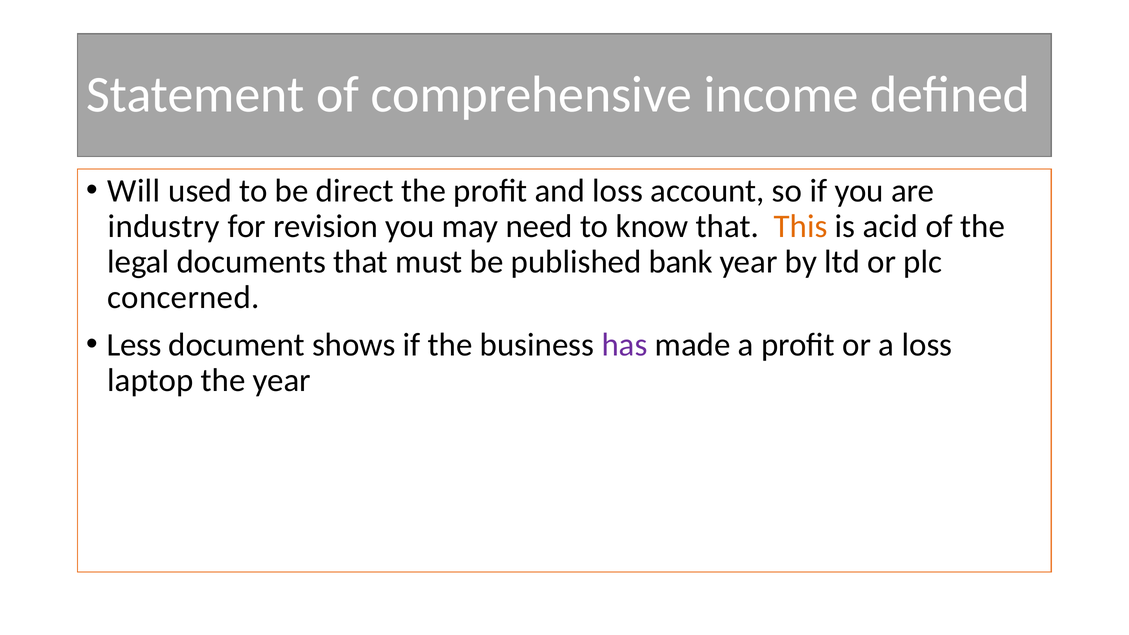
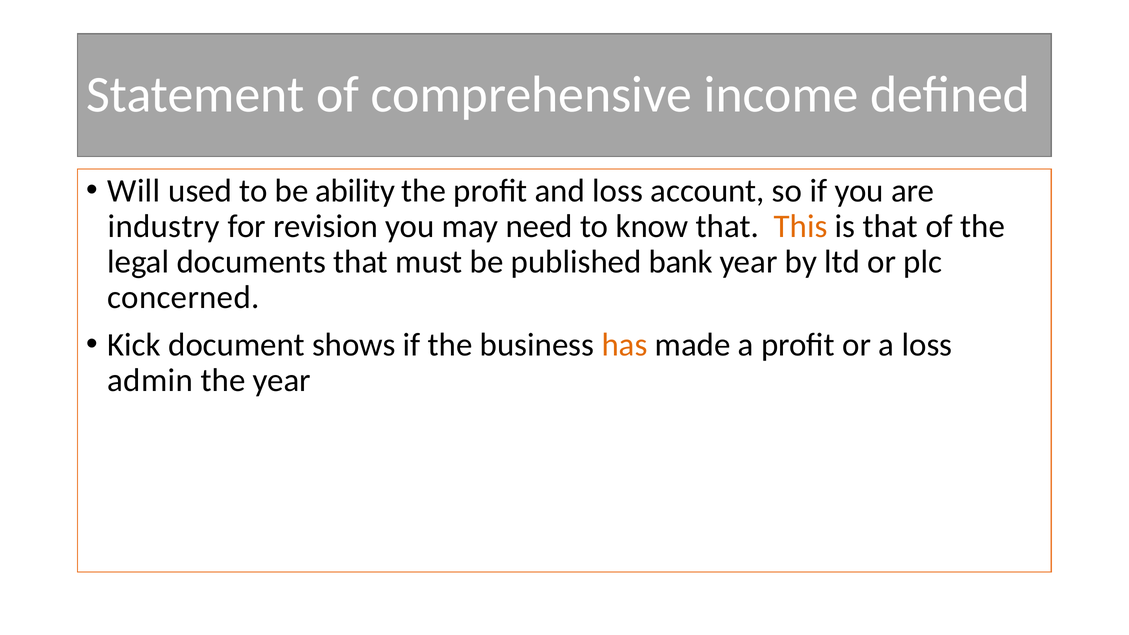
direct: direct -> ability
is acid: acid -> that
Less: Less -> Kick
has colour: purple -> orange
laptop: laptop -> admin
